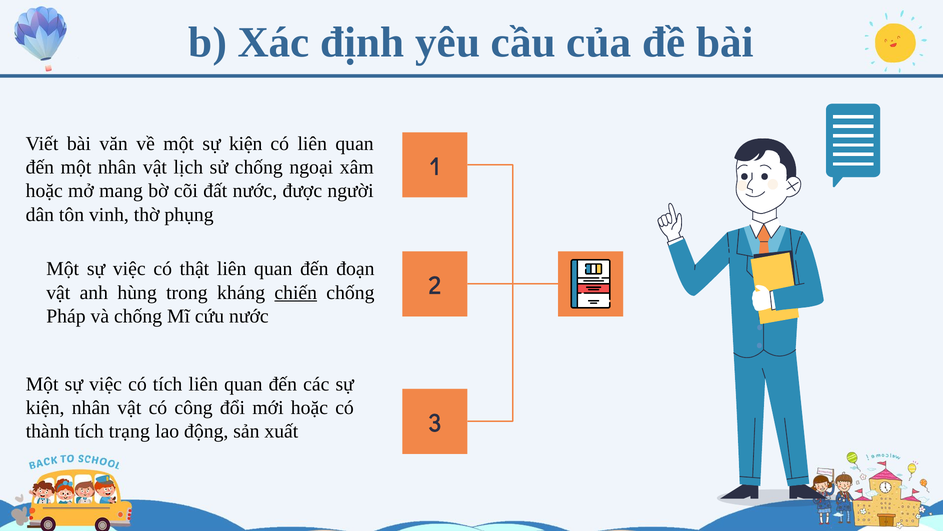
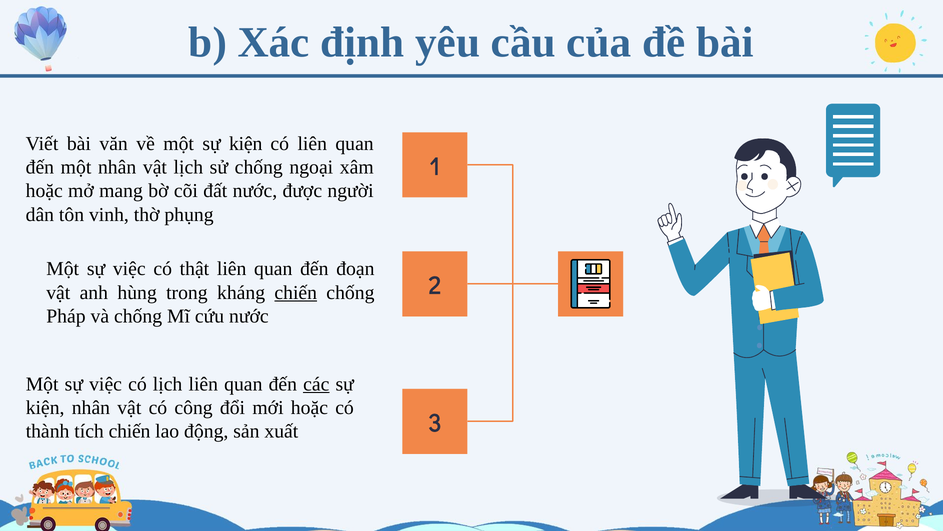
có tích: tích -> lịch
các underline: none -> present
tích trạng: trạng -> chiến
